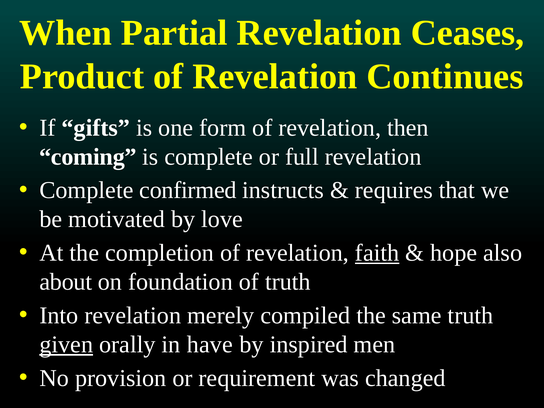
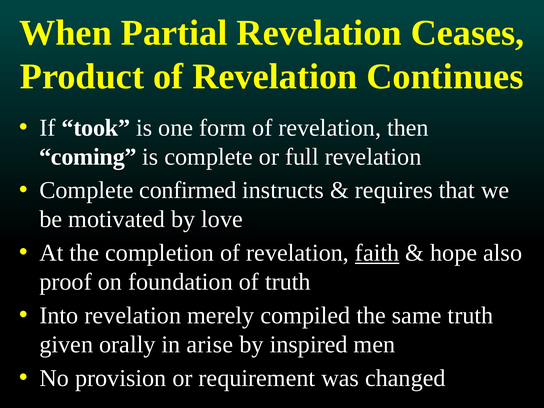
gifts: gifts -> took
about: about -> proof
given underline: present -> none
have: have -> arise
